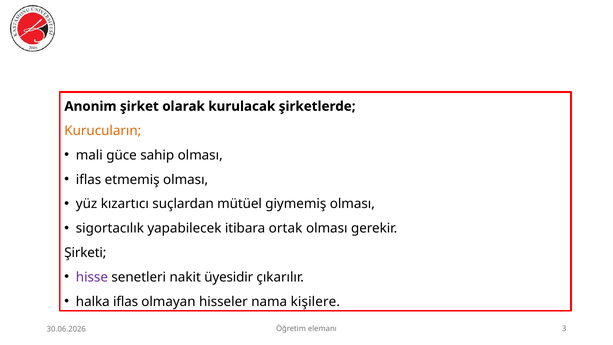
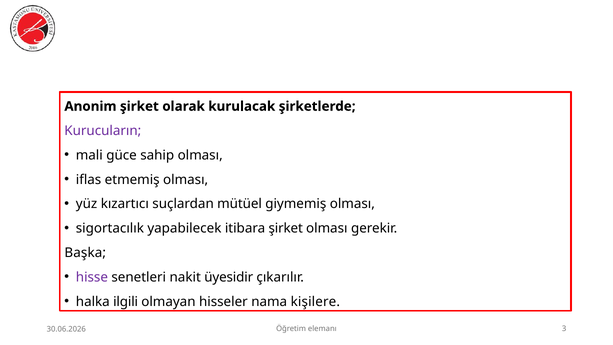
Kurucuların colour: orange -> purple
itibara ortak: ortak -> şirket
Şirketi: Şirketi -> Başka
halka iflas: iflas -> ilgili
